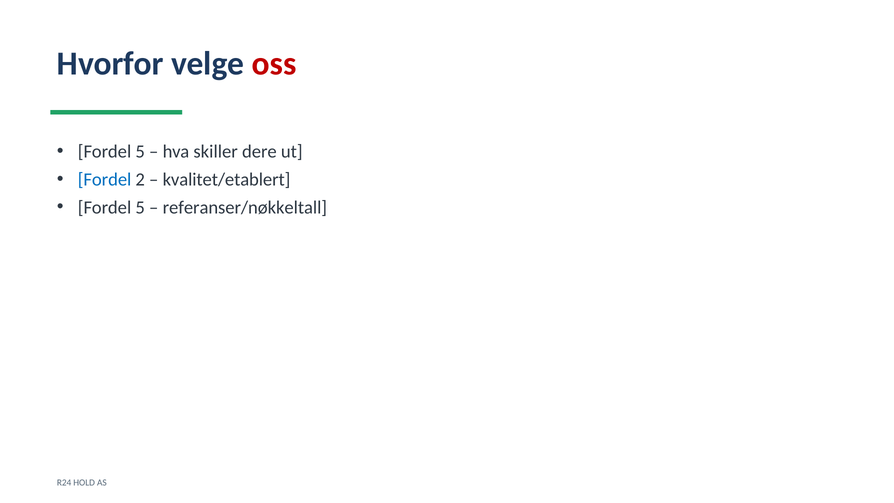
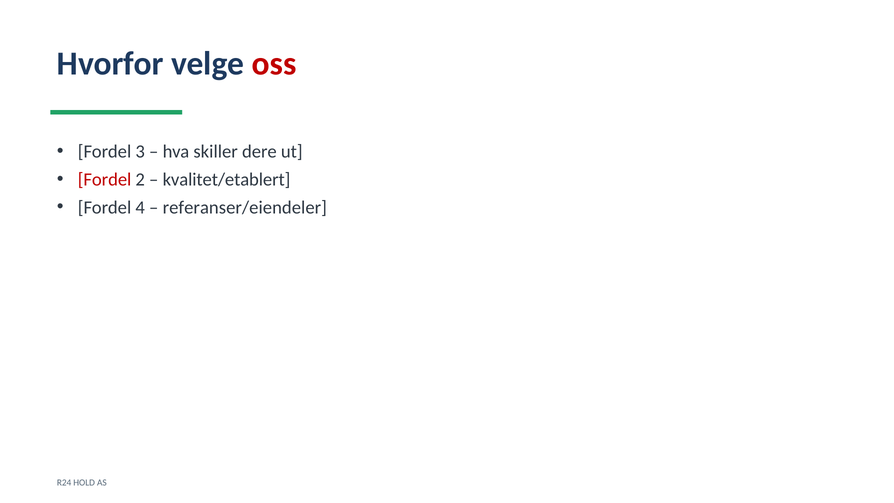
5 at (140, 151): 5 -> 3
Fordel at (105, 179) colour: blue -> red
5 at (140, 207): 5 -> 4
referanser/nøkkeltall: referanser/nøkkeltall -> referanser/eiendeler
